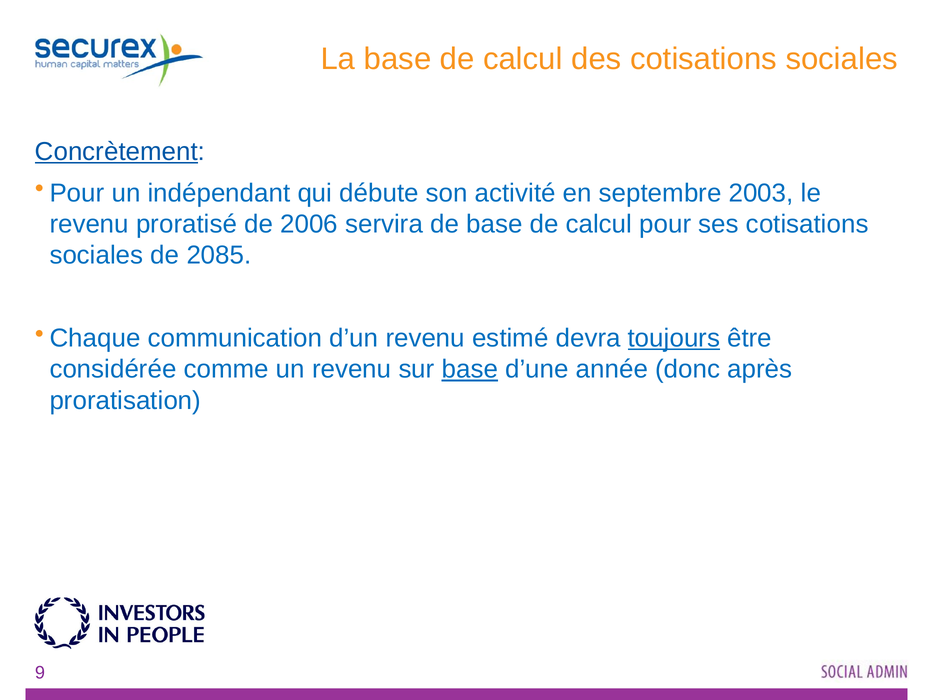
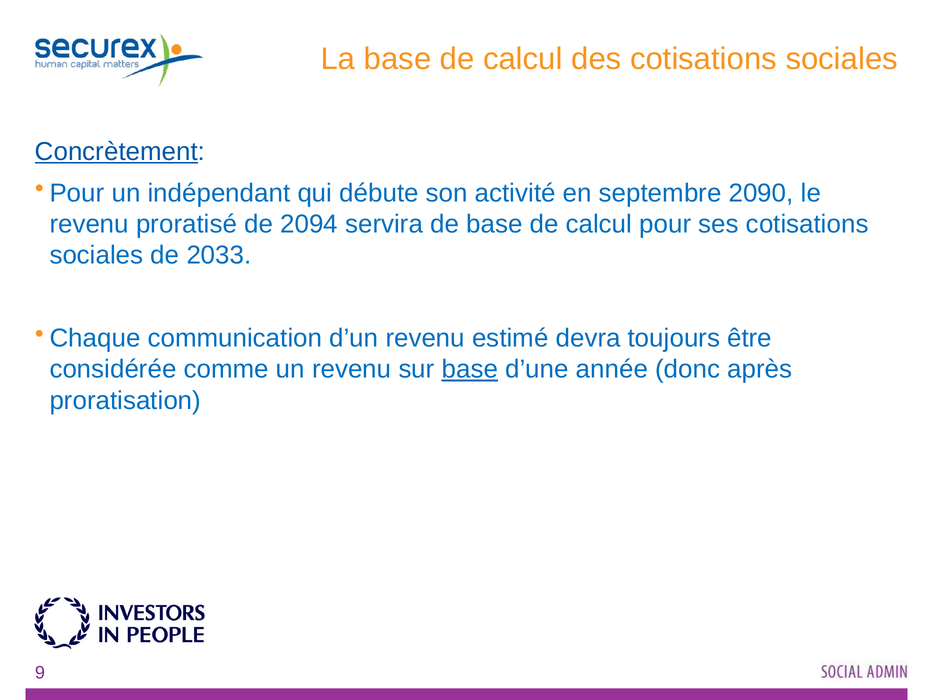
2003: 2003 -> 2090
2006: 2006 -> 2094
2085: 2085 -> 2033
toujours underline: present -> none
